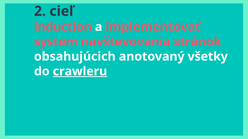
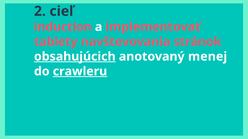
system: system -> tablety
obsahujúcich underline: none -> present
všetky: všetky -> menej
